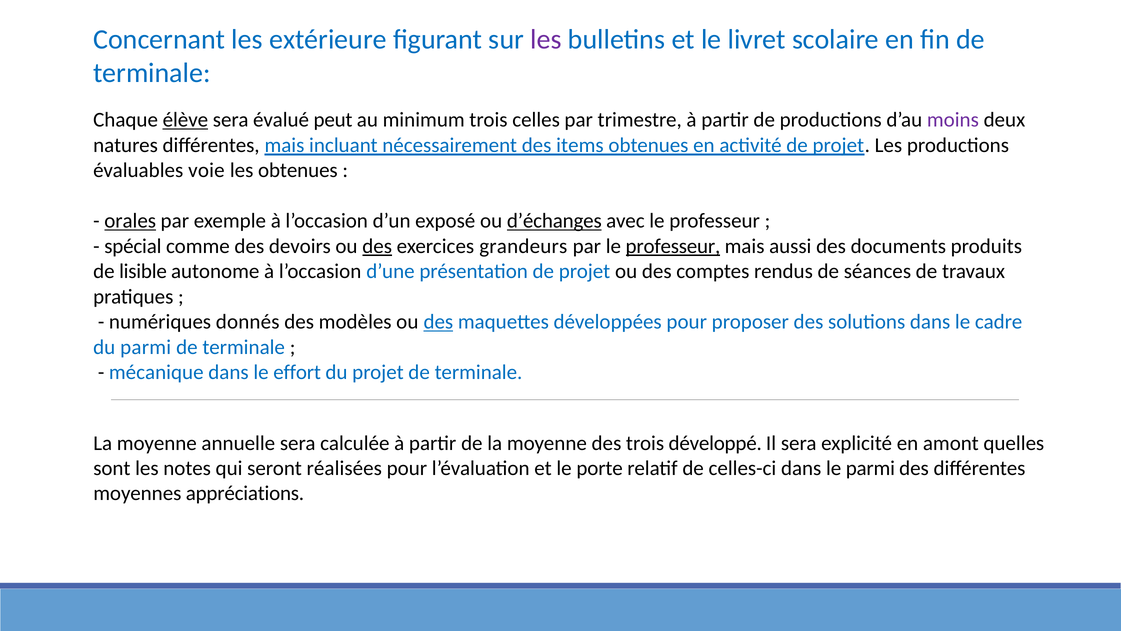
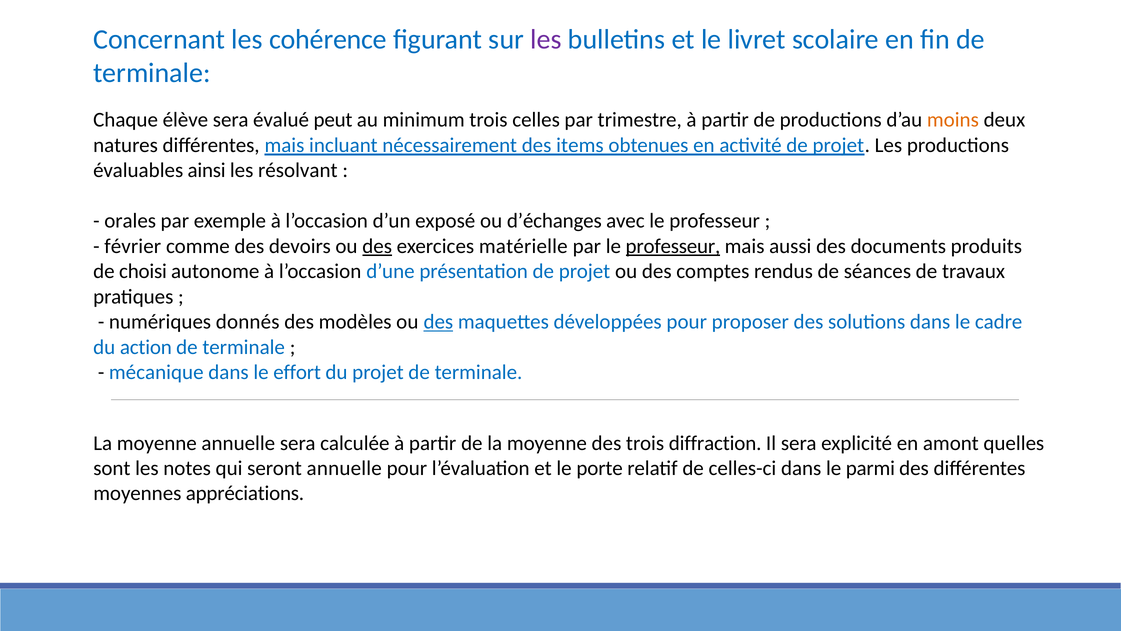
extérieure: extérieure -> cohérence
élève underline: present -> none
moins colour: purple -> orange
voie: voie -> ainsi
les obtenues: obtenues -> résolvant
orales underline: present -> none
d’échanges underline: present -> none
spécial: spécial -> février
grandeurs: grandeurs -> matérielle
lisible: lisible -> choisi
du parmi: parmi -> action
développé: développé -> diffraction
seront réalisées: réalisées -> annuelle
